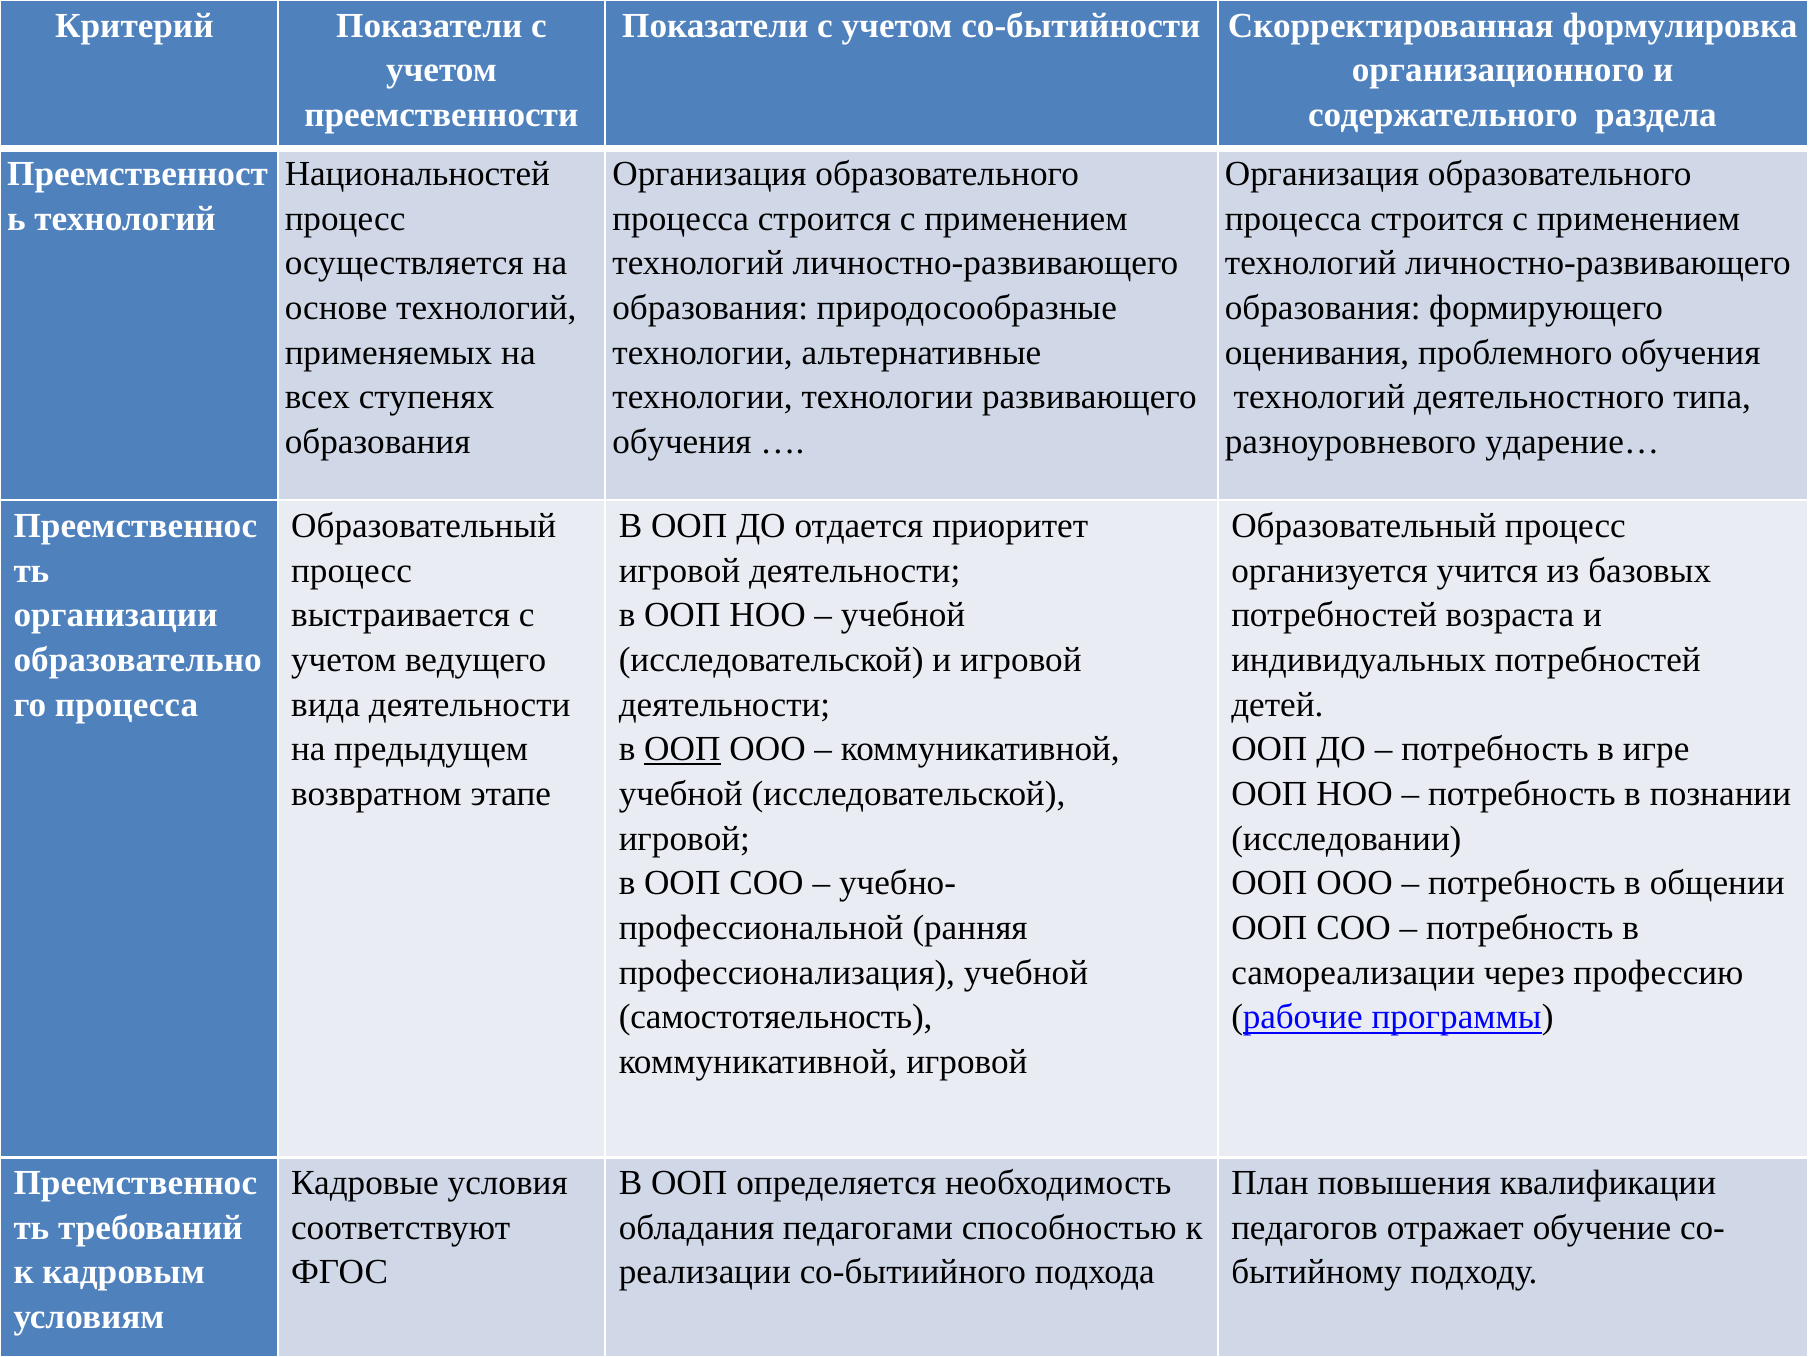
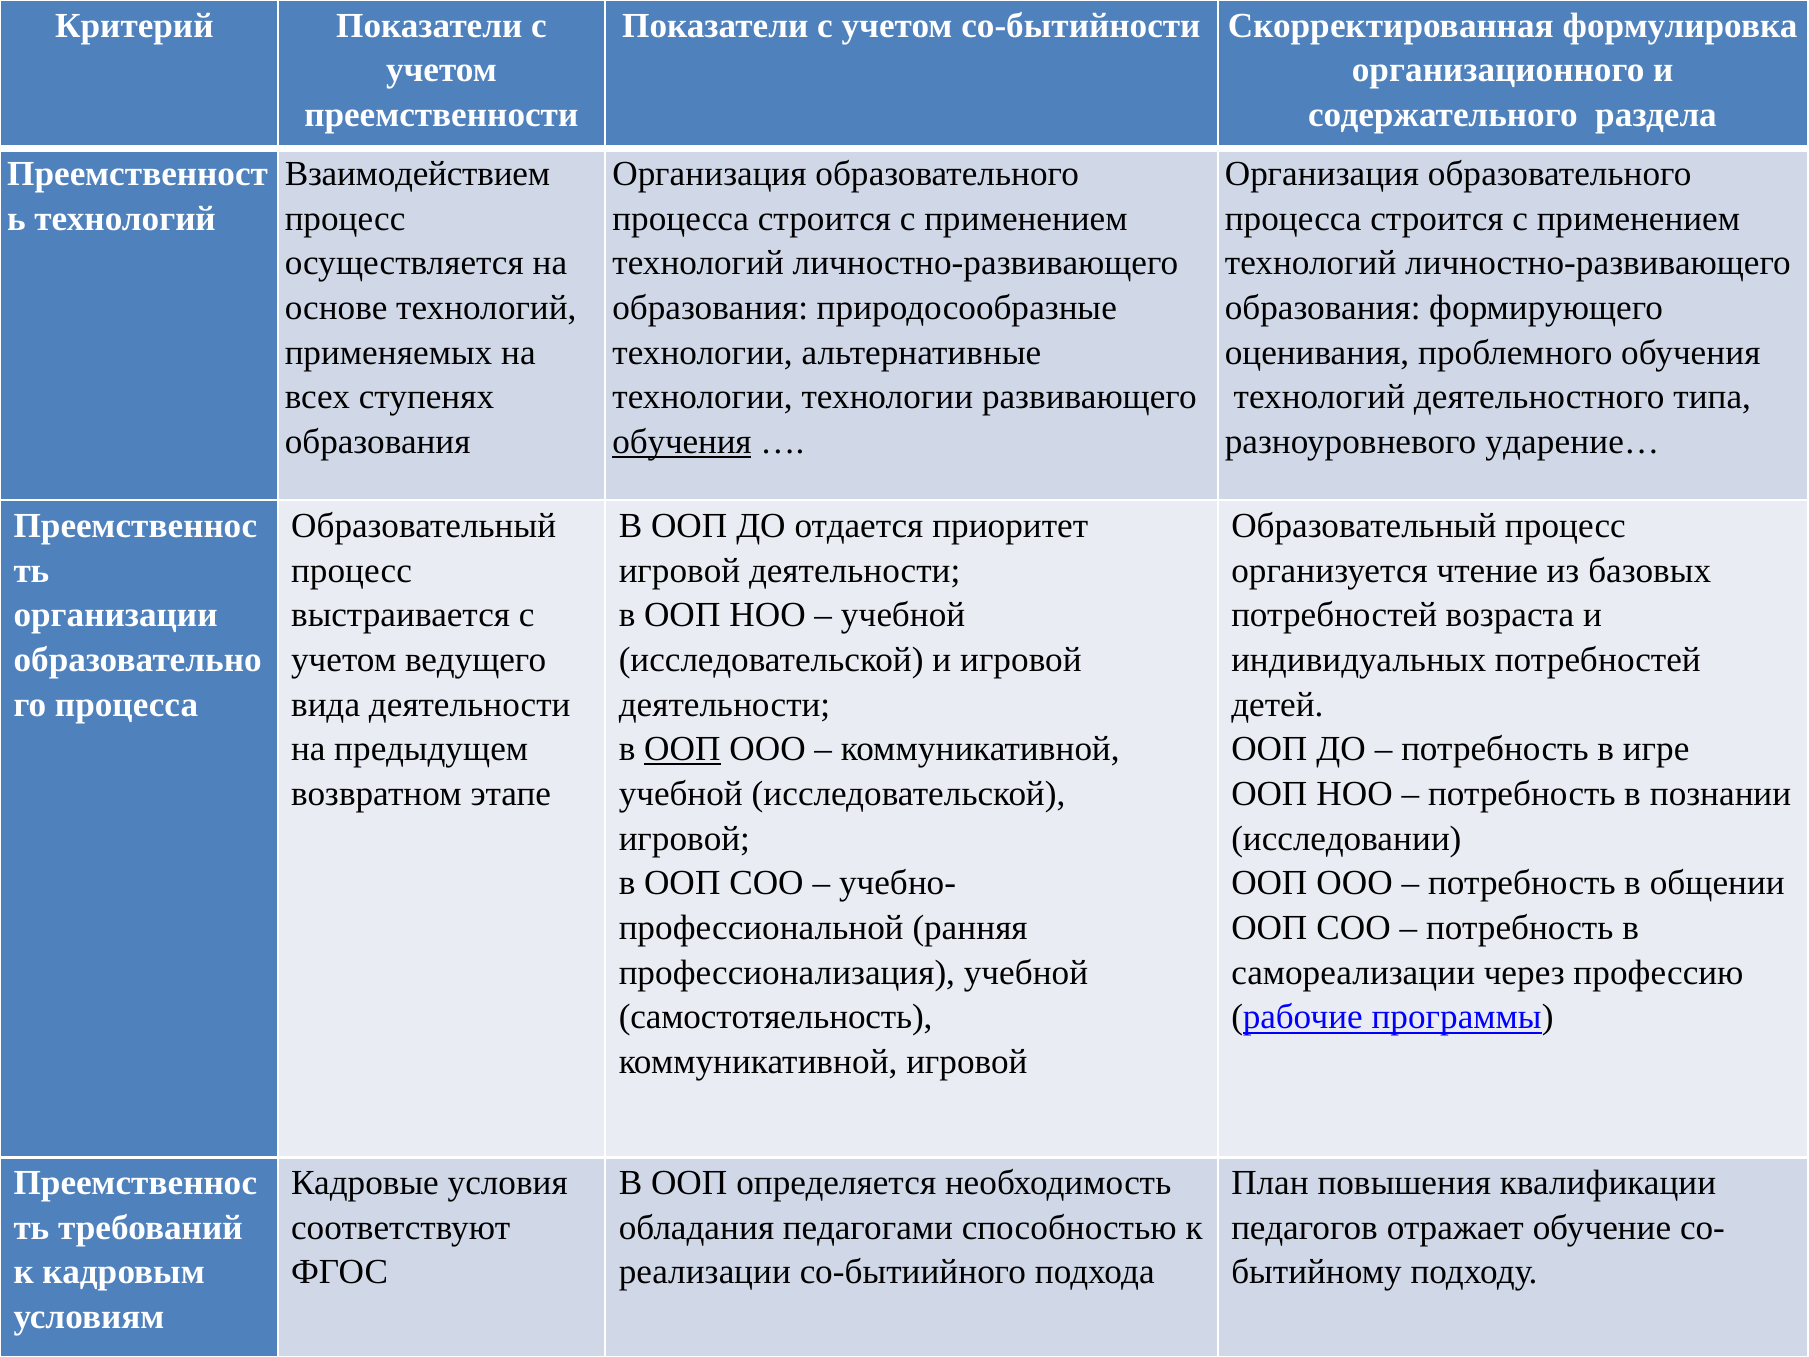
Национальностей: Национальностей -> Взаимодействием
обучения at (682, 442) underline: none -> present
учится: учится -> чтение
